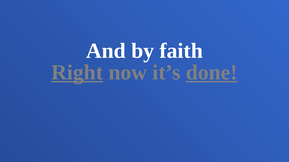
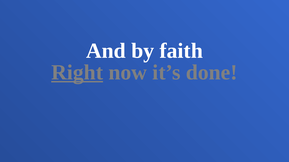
done underline: present -> none
